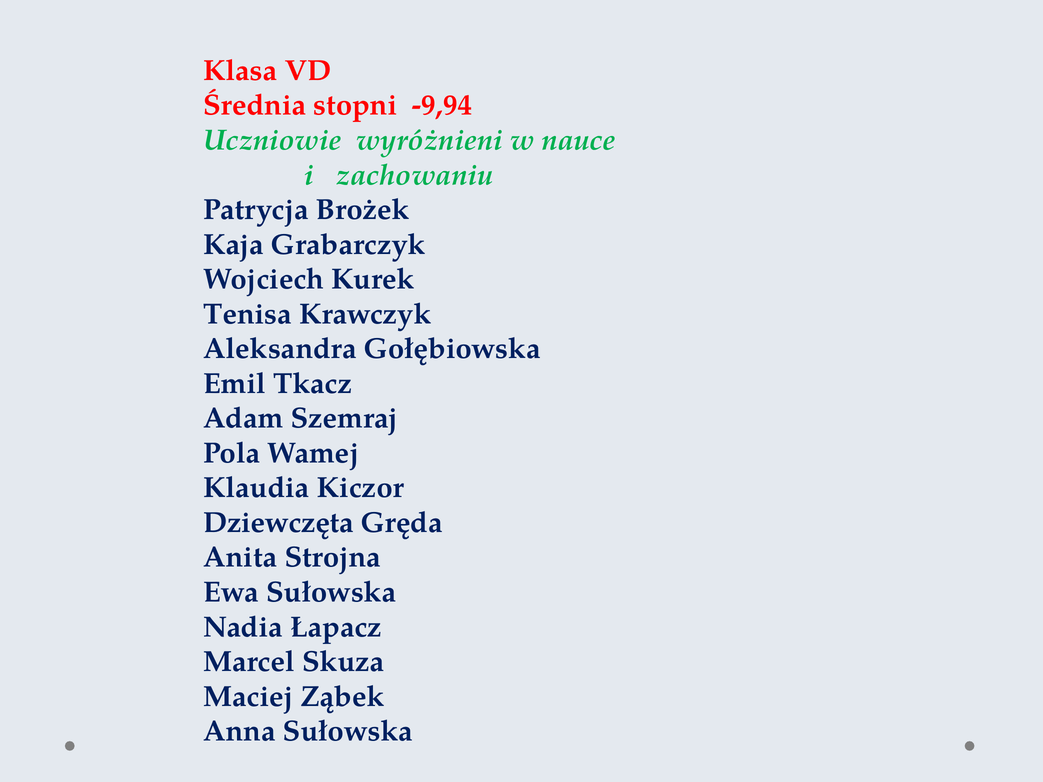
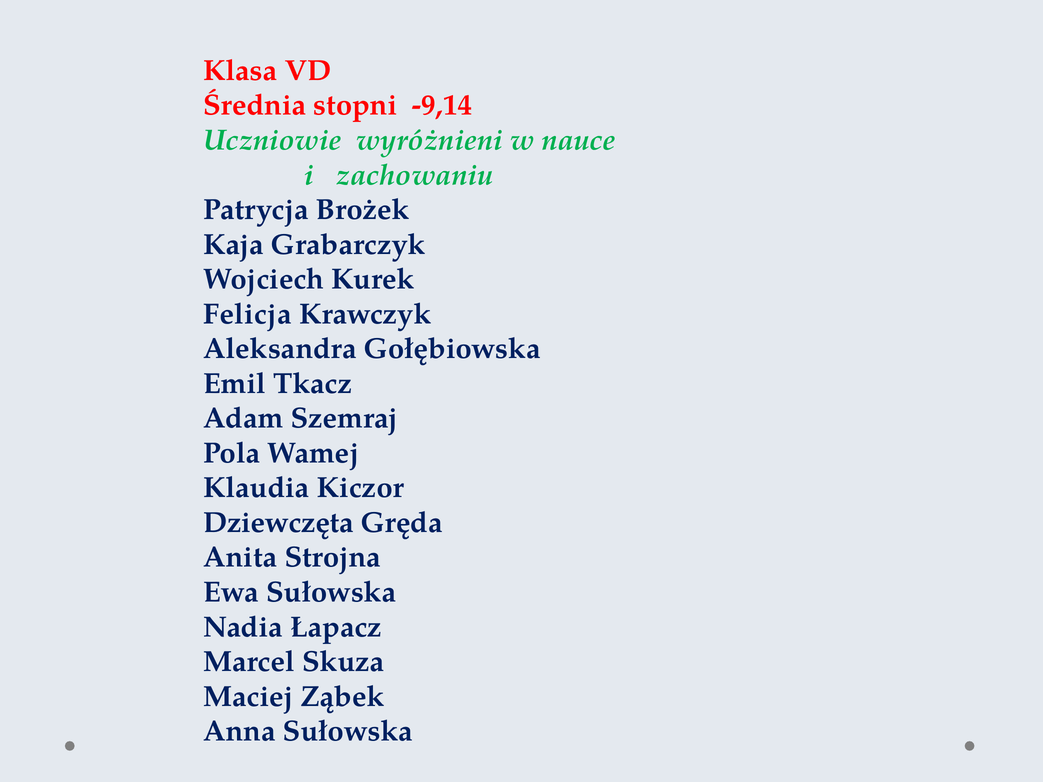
-9,94: -9,94 -> -9,14
Tenisa: Tenisa -> Felicja
